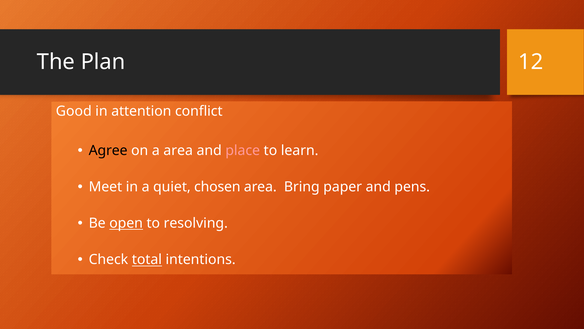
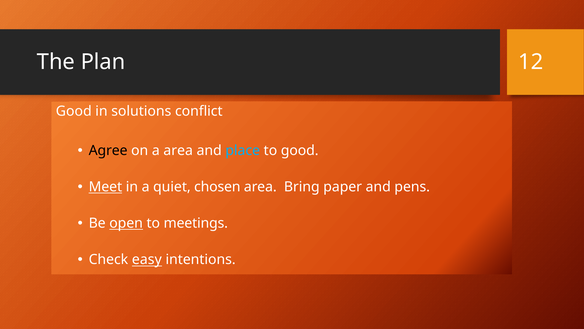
attention: attention -> solutions
place colour: pink -> light blue
to learn: learn -> good
Meet underline: none -> present
resolving: resolving -> meetings
total: total -> easy
